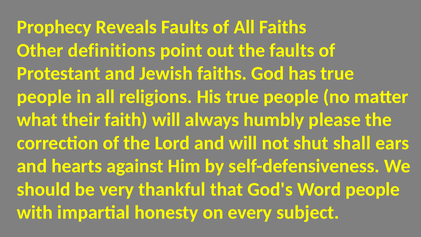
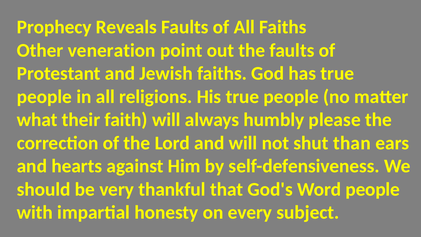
definitions: definitions -> veneration
shall: shall -> than
